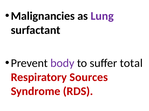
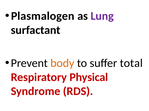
Malignancies: Malignancies -> Plasmalogen
body colour: purple -> orange
Sources: Sources -> Physical
